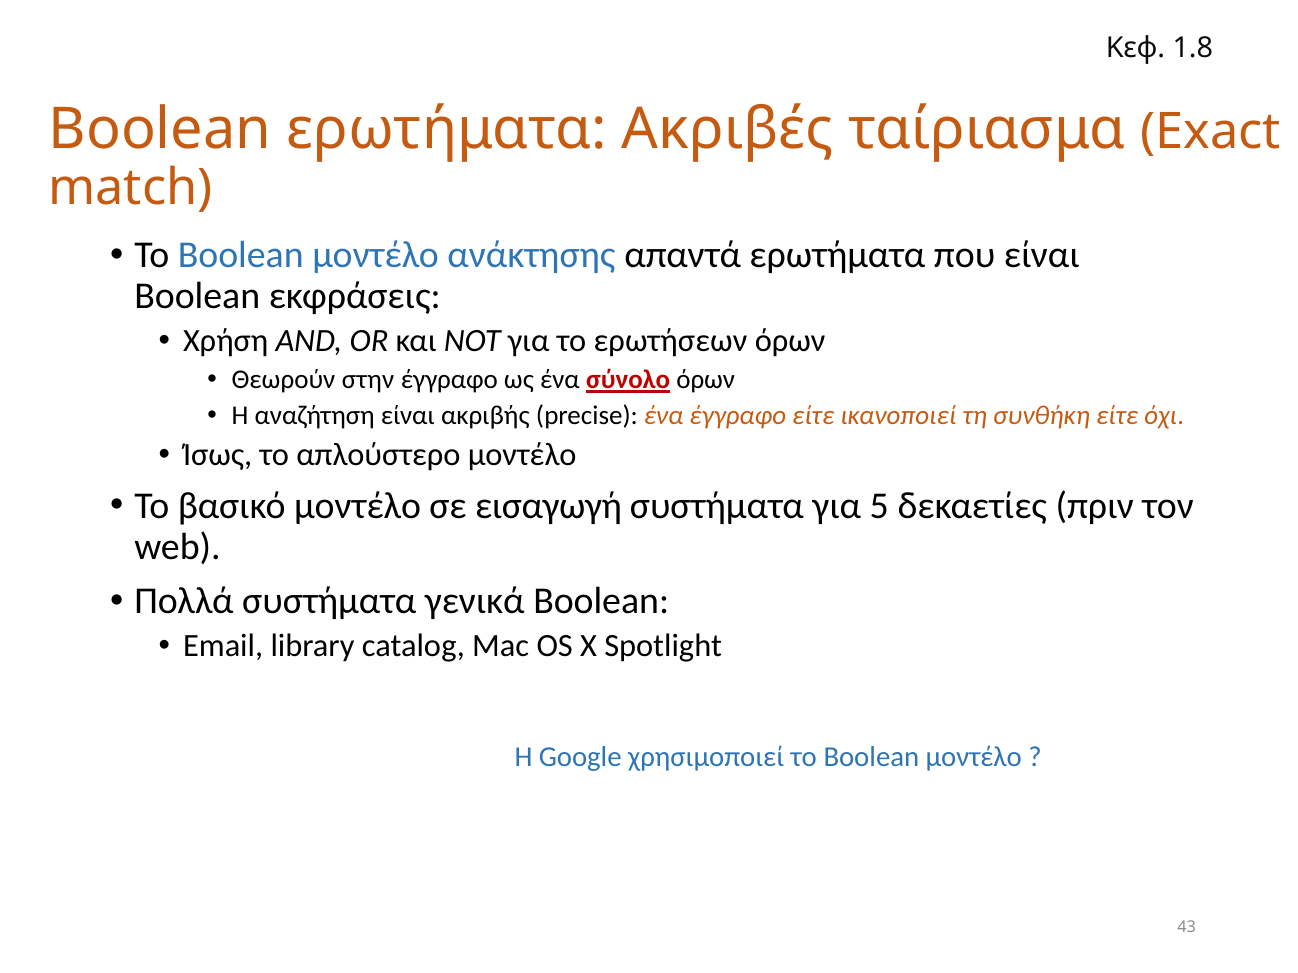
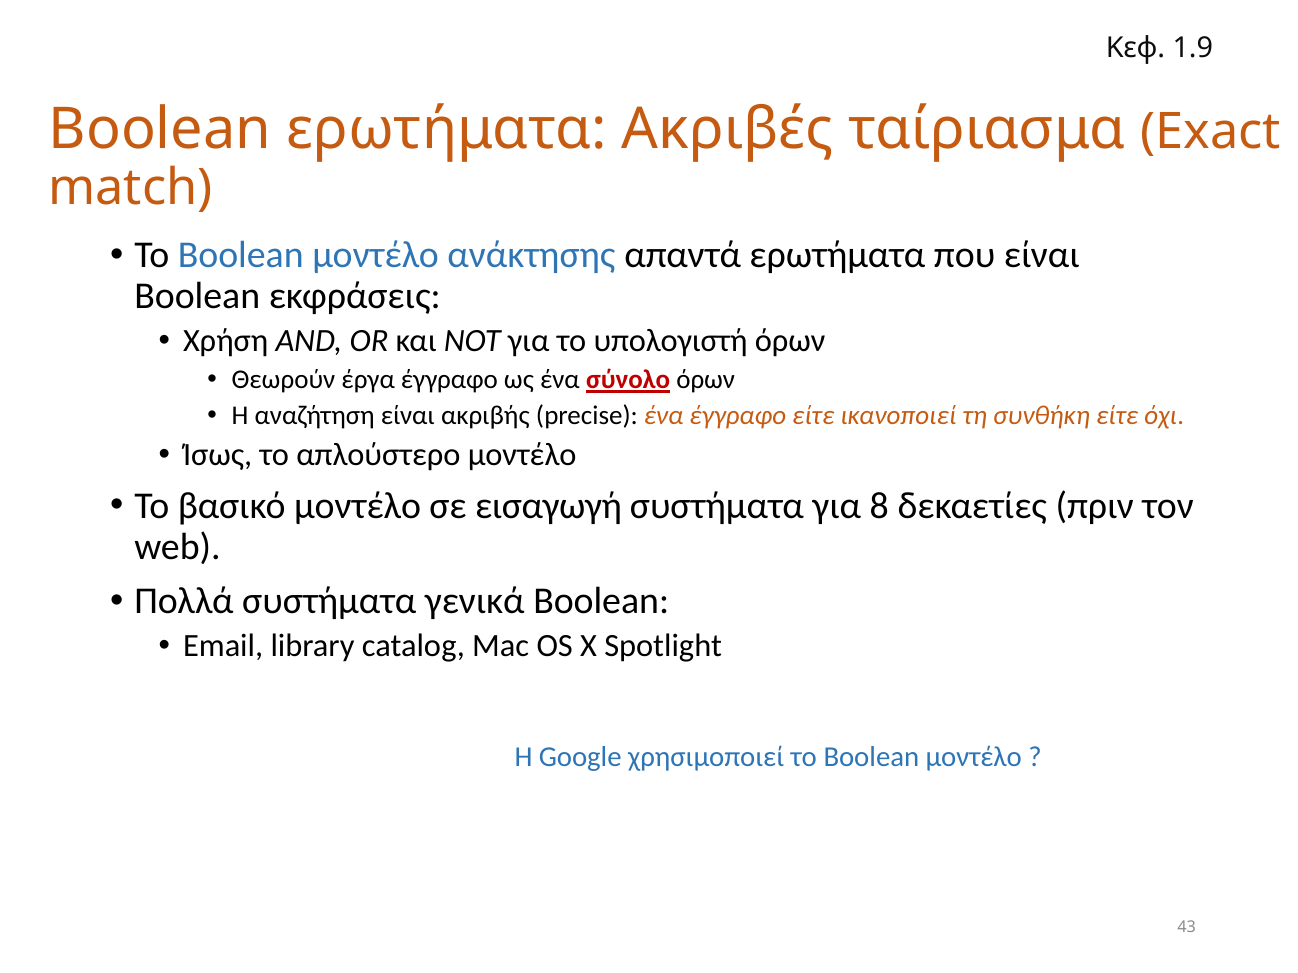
1.8: 1.8 -> 1.9
ερωτήσεων: ερωτήσεων -> υπολογιστή
στην: στην -> έργα
5: 5 -> 8
